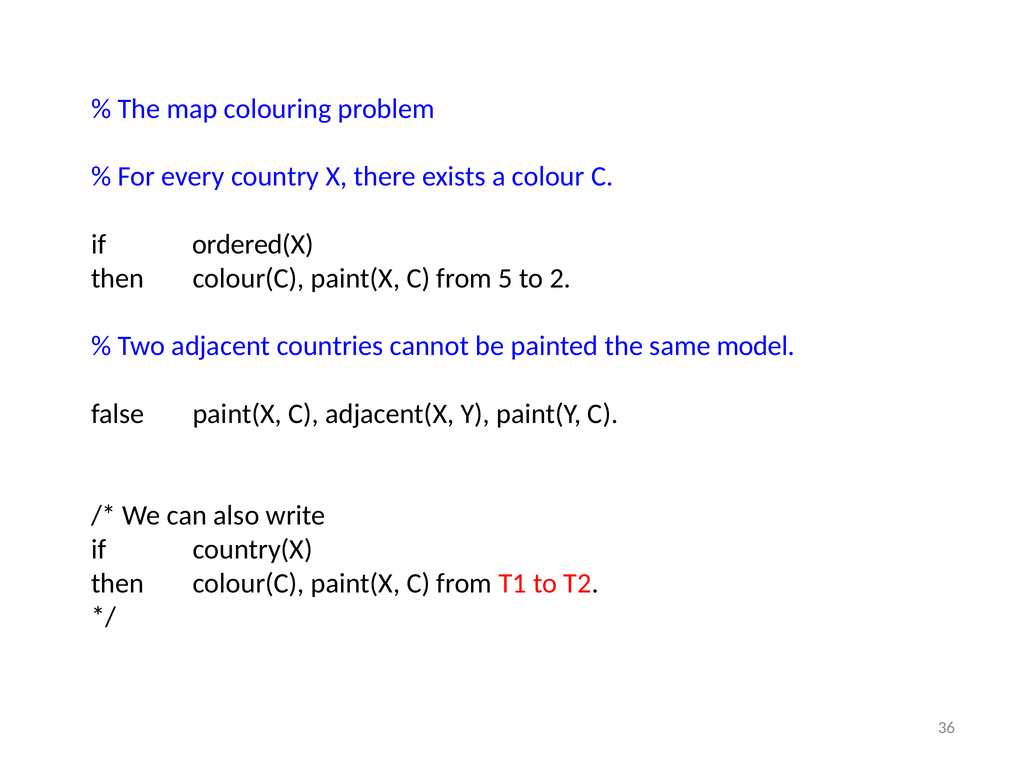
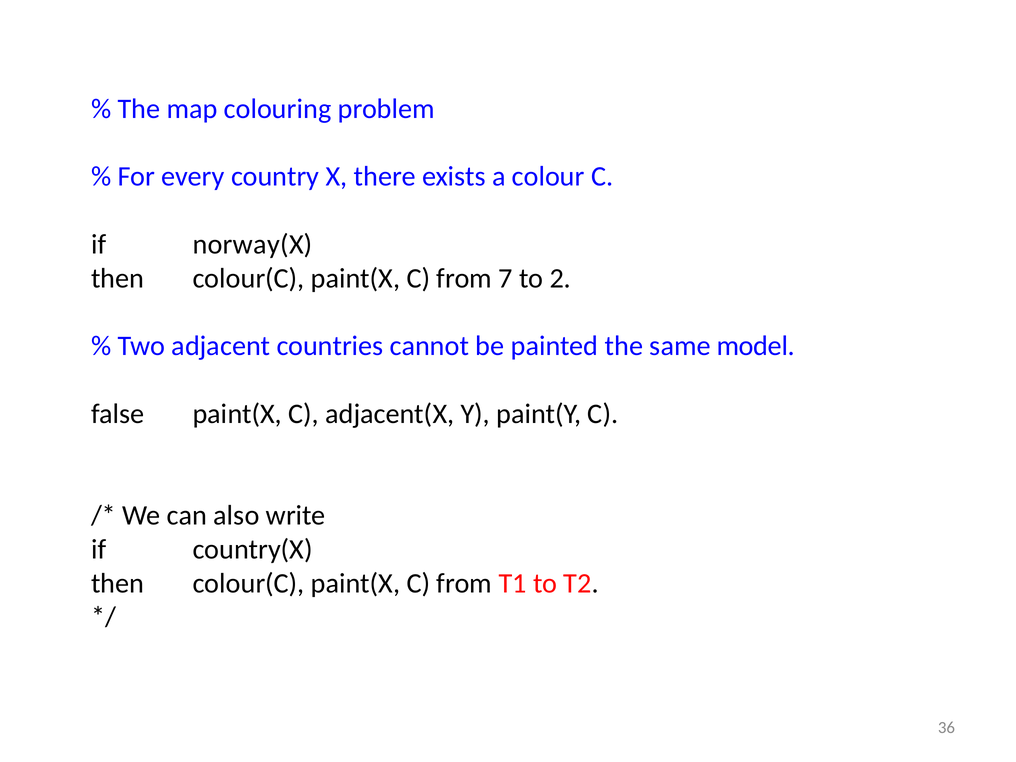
ordered(X: ordered(X -> norway(X
5: 5 -> 7
